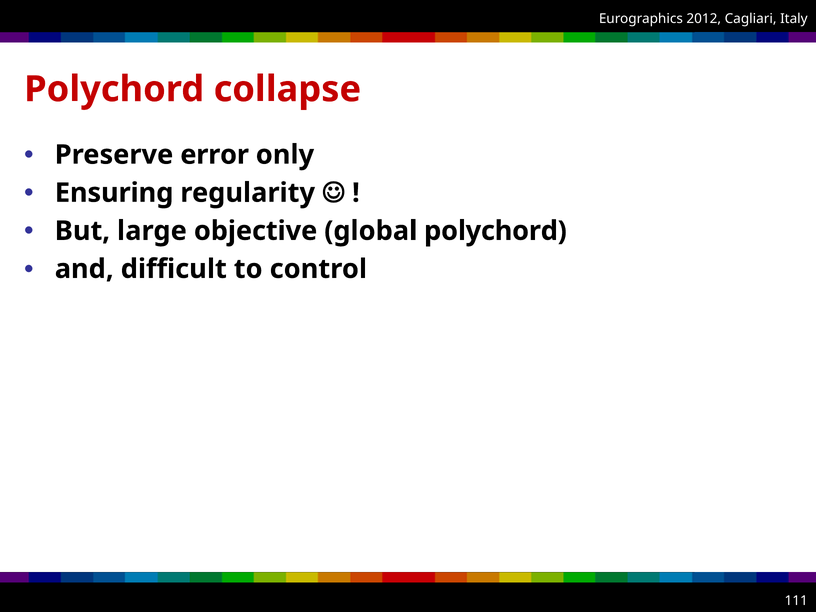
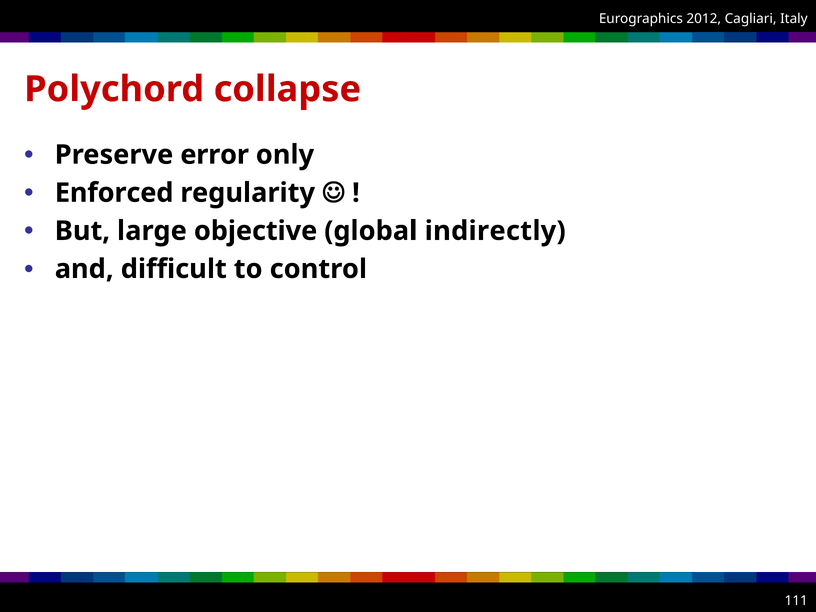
Ensuring: Ensuring -> Enforced
global polychord: polychord -> indirectly
